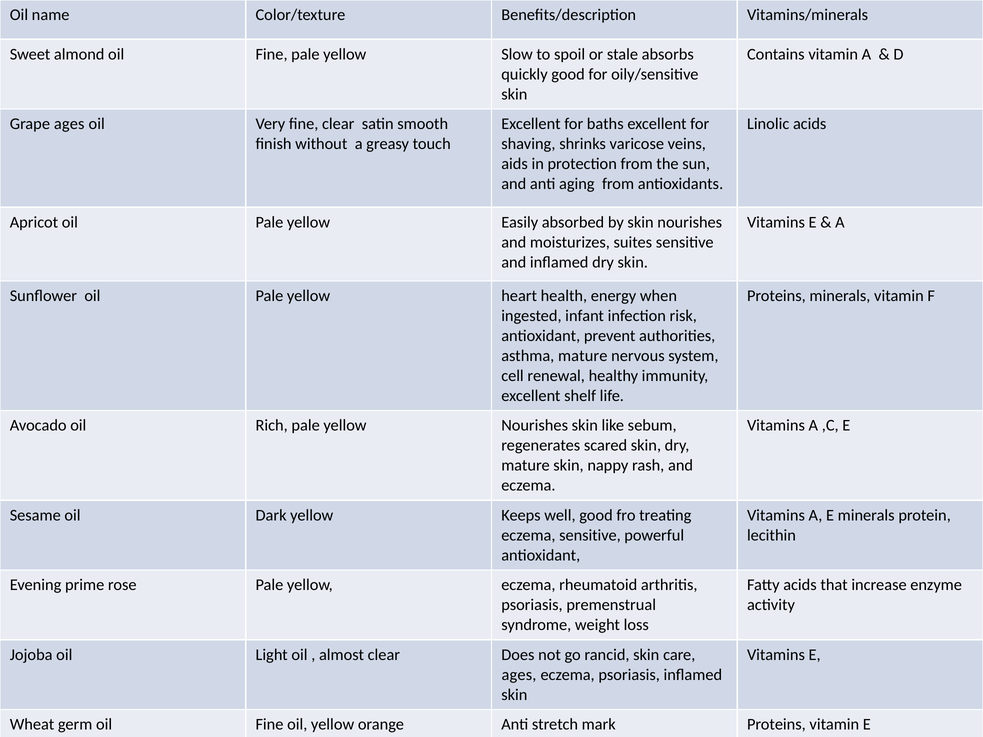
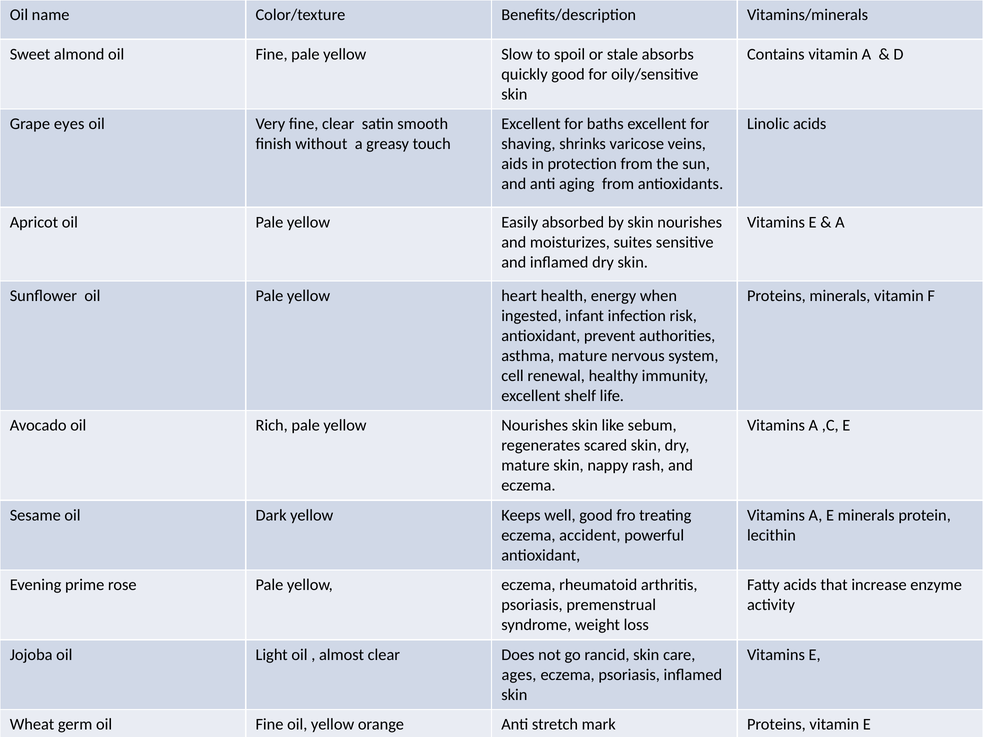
Grape ages: ages -> eyes
eczema sensitive: sensitive -> accident
